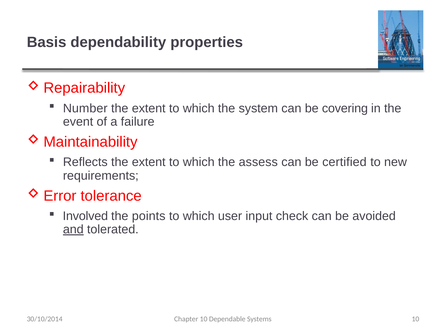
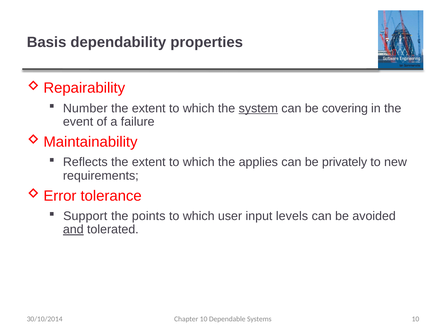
system underline: none -> present
assess: assess -> applies
certified: certified -> privately
Involved: Involved -> Support
check: check -> levels
